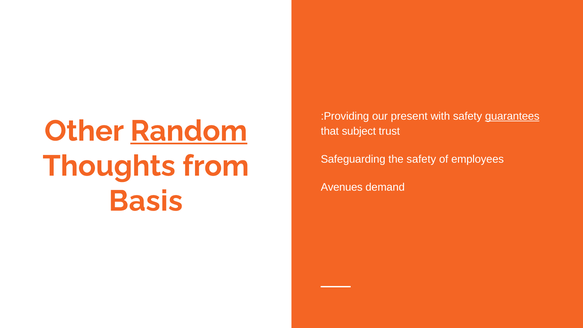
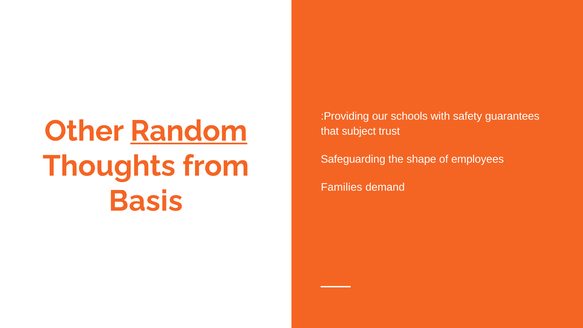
present: present -> schools
guarantees underline: present -> none
the safety: safety -> shape
Avenues: Avenues -> Families
